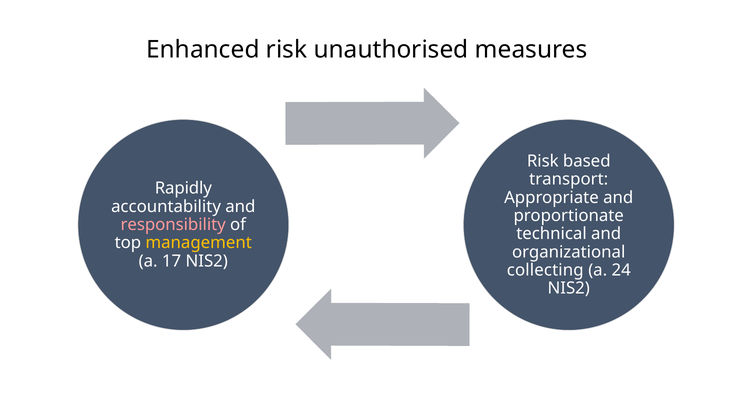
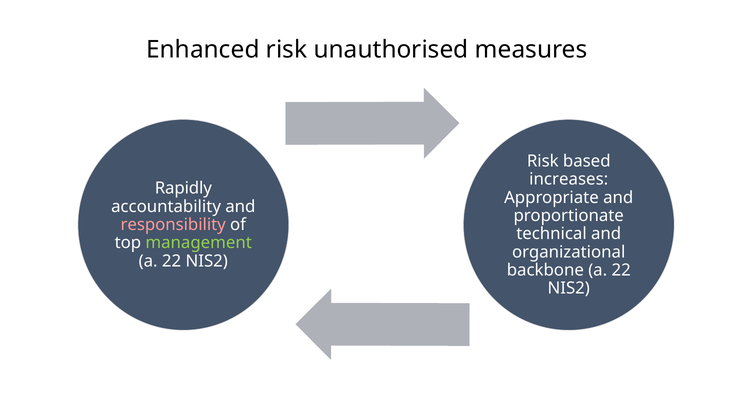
transport: transport -> increases
management colour: yellow -> light green
17 at (172, 261): 17 -> 22
collecting: collecting -> backbone
24 at (621, 270): 24 -> 22
